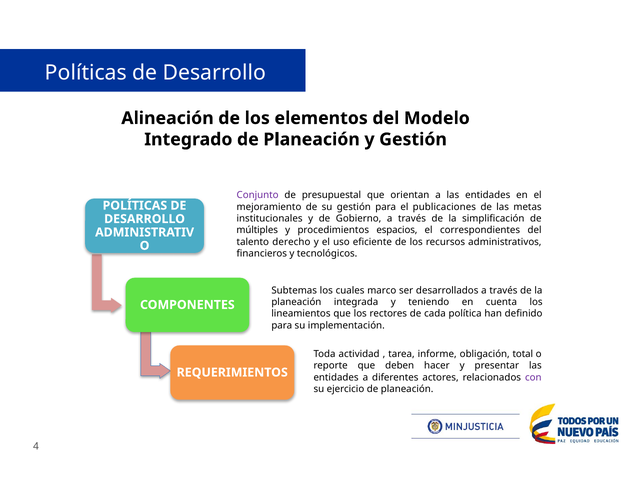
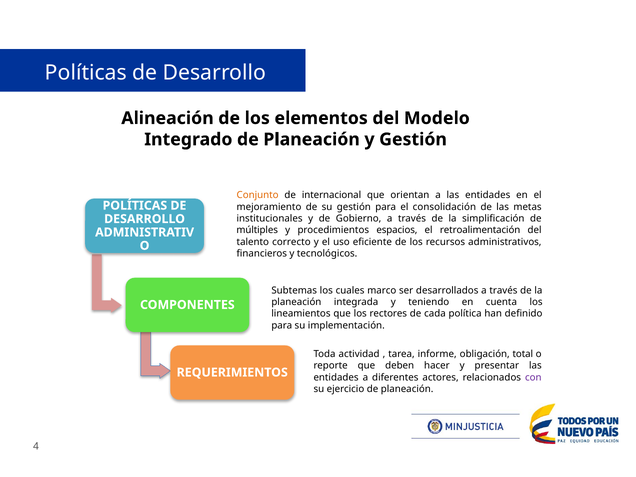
Conjunto colour: purple -> orange
presupuestal: presupuestal -> internacional
publicaciones: publicaciones -> consolidación
correspondientes: correspondientes -> retroalimentación
derecho: derecho -> correcto
